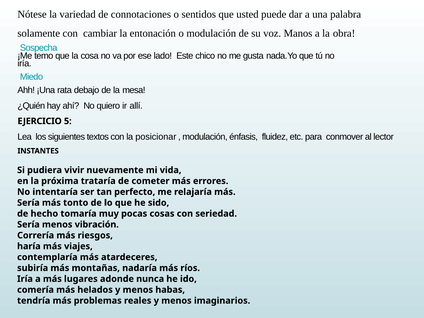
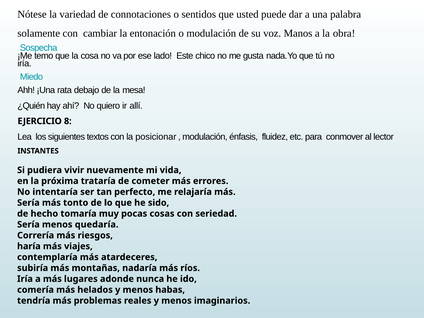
5: 5 -> 8
vibración: vibración -> quedaría
